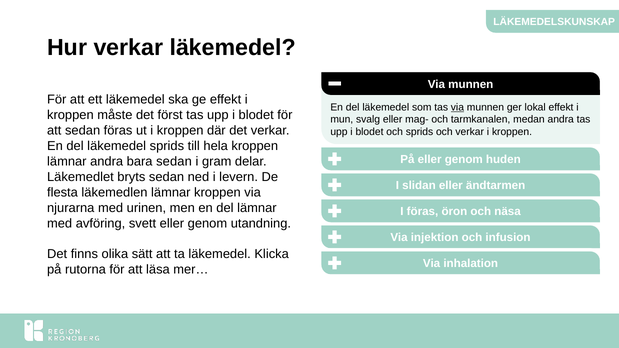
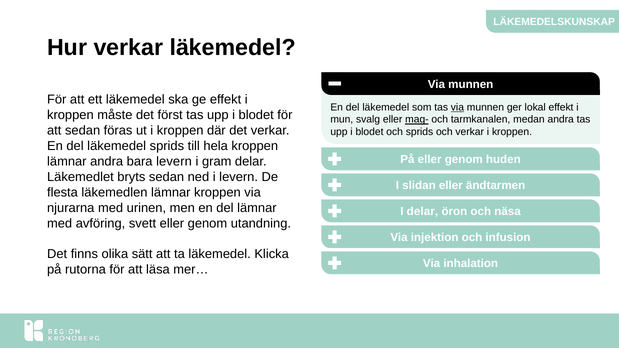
mag- underline: none -> present
bara sedan: sedan -> levern
I föras: föras -> delar
